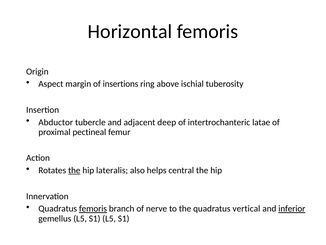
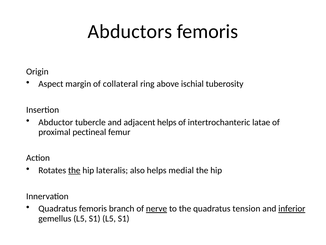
Horizontal: Horizontal -> Abductors
insertions: insertions -> collateral
adjacent deep: deep -> helps
central: central -> medial
femoris at (93, 208) underline: present -> none
nerve underline: none -> present
vertical: vertical -> tension
